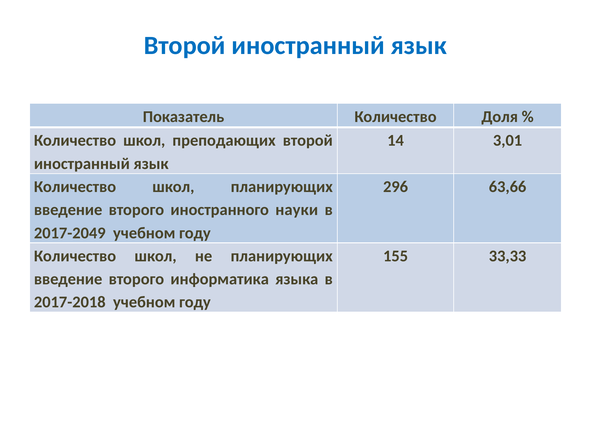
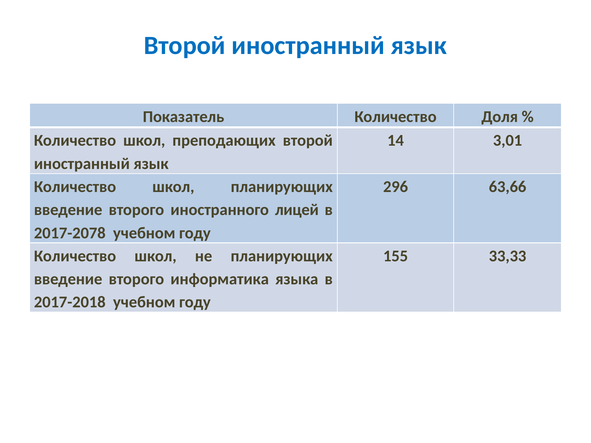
науки: науки -> лицей
2017-2049: 2017-2049 -> 2017-2078
